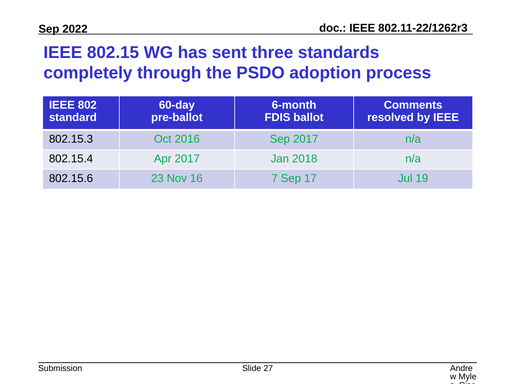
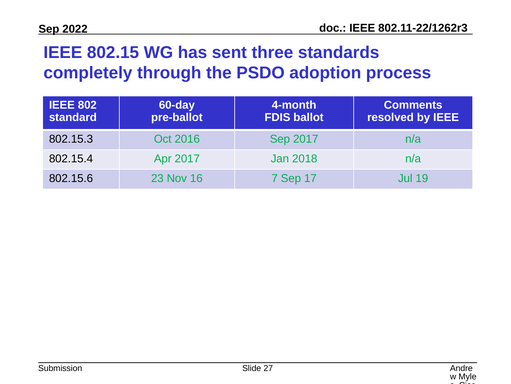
6-month: 6-month -> 4-month
